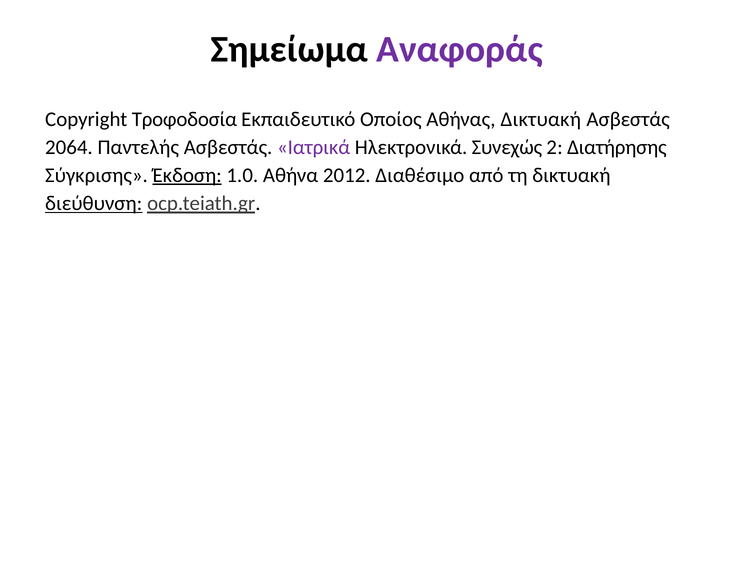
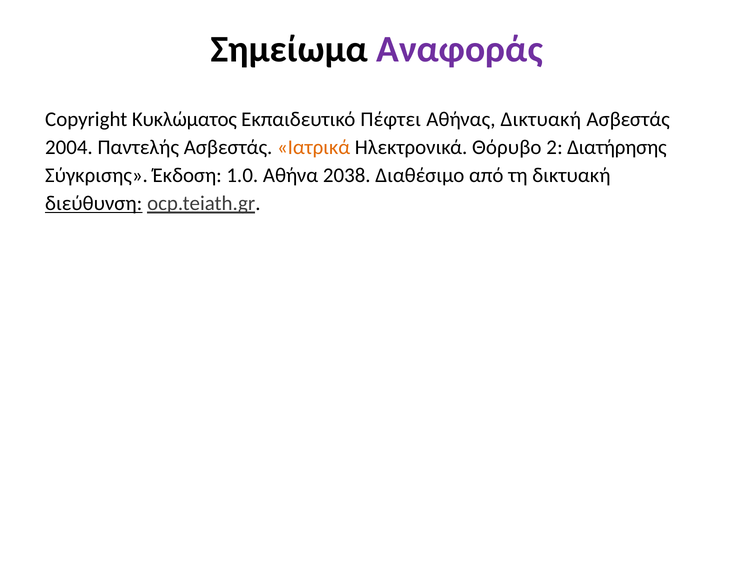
Τροφοδοσία: Τροφοδοσία -> Κυκλώματος
Οποίος: Οποίος -> Πέφτει
2064: 2064 -> 2004
Ιατρικά colour: purple -> orange
Συνεχώς: Συνεχώς -> Θόρυβο
Έκδοση underline: present -> none
2012: 2012 -> 2038
